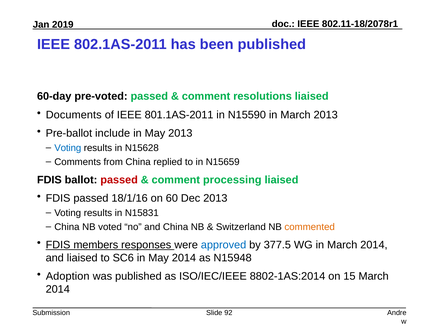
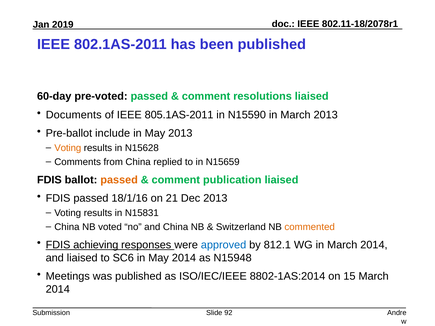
801.1AS-2011: 801.1AS-2011 -> 805.1AS-2011
Voting at (68, 148) colour: blue -> orange
passed at (119, 180) colour: red -> orange
processing: processing -> publication
60: 60 -> 21
members: members -> achieving
377.5: 377.5 -> 812.1
Adoption: Adoption -> Meetings
